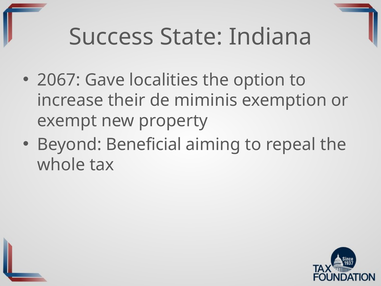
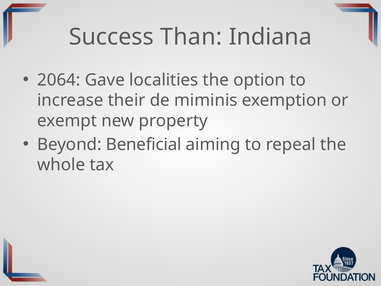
State: State -> Than
2067: 2067 -> 2064
